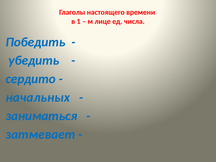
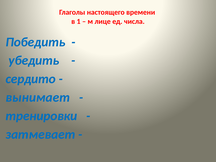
начальных: начальных -> вынимает
заниматься: заниматься -> тренировки
